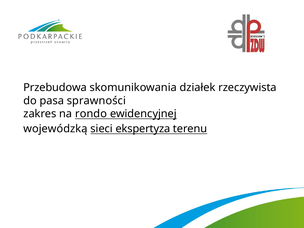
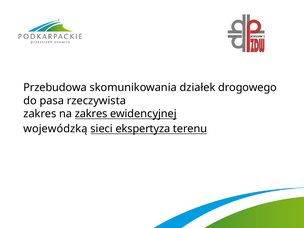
rzeczywista: rzeczywista -> drogowego
sprawności: sprawności -> rzeczywista
na rondo: rondo -> zakres
